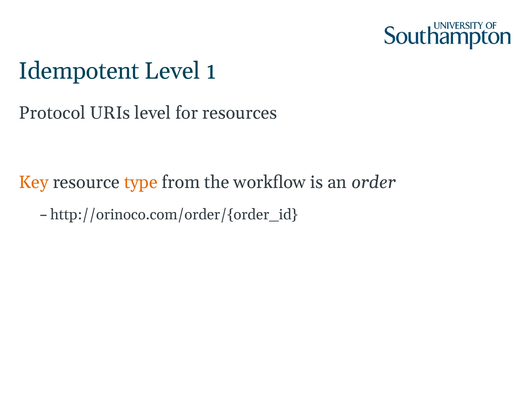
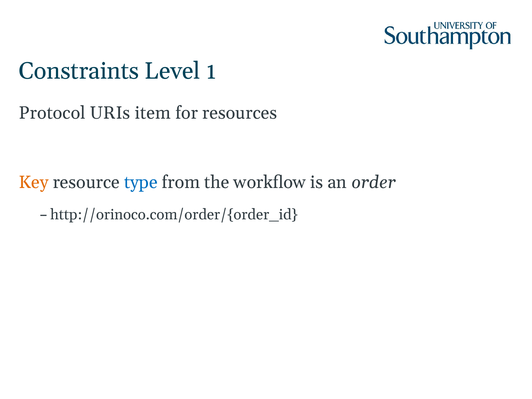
Idempotent: Idempotent -> Constraints
URIs level: level -> item
type colour: orange -> blue
